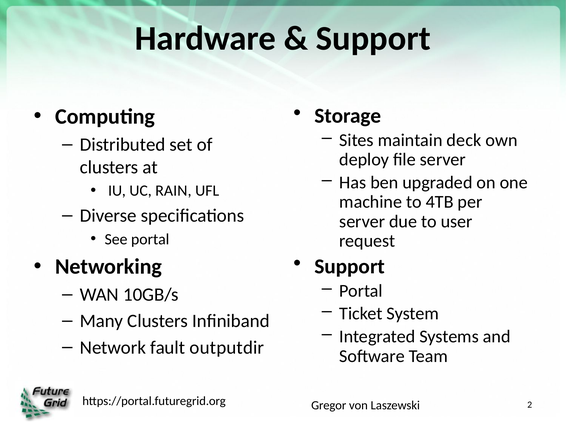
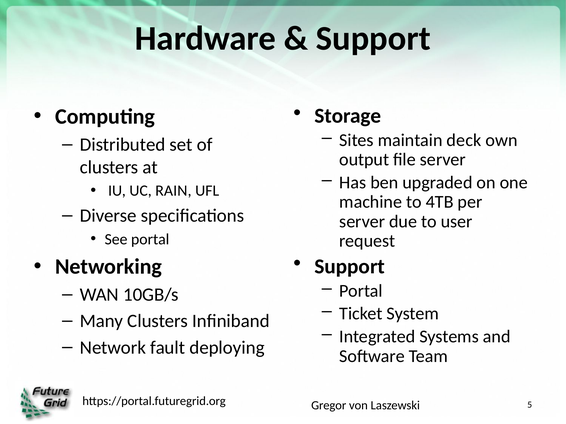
deploy: deploy -> output
outputdir: outputdir -> deploying
2: 2 -> 5
